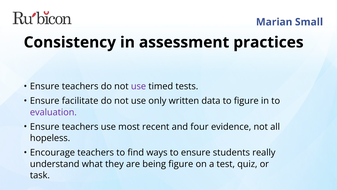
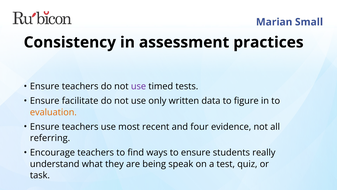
evaluation colour: purple -> orange
hopeless: hopeless -> referring
being figure: figure -> speak
